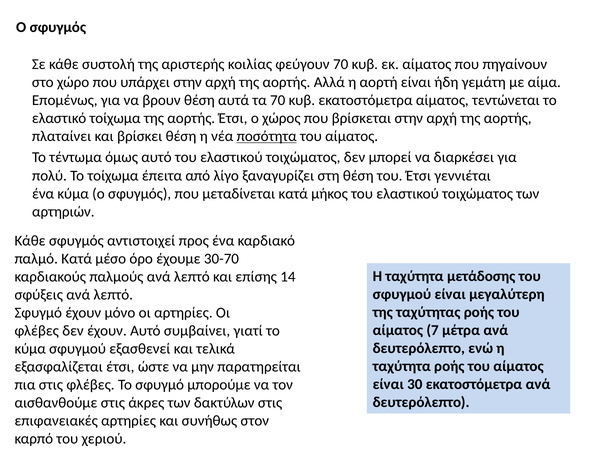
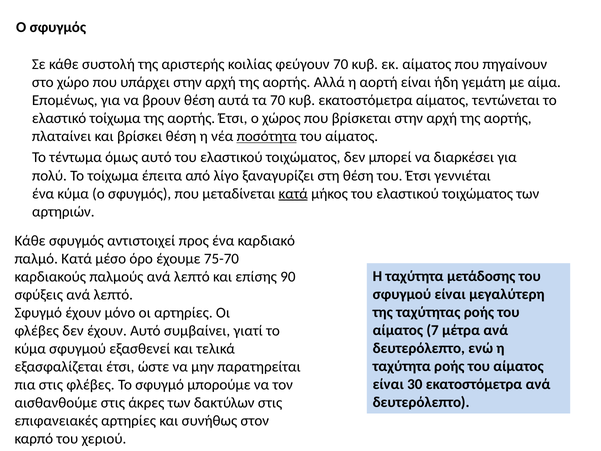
κατά at (293, 193) underline: none -> present
30-70: 30-70 -> 75-70
14: 14 -> 90
